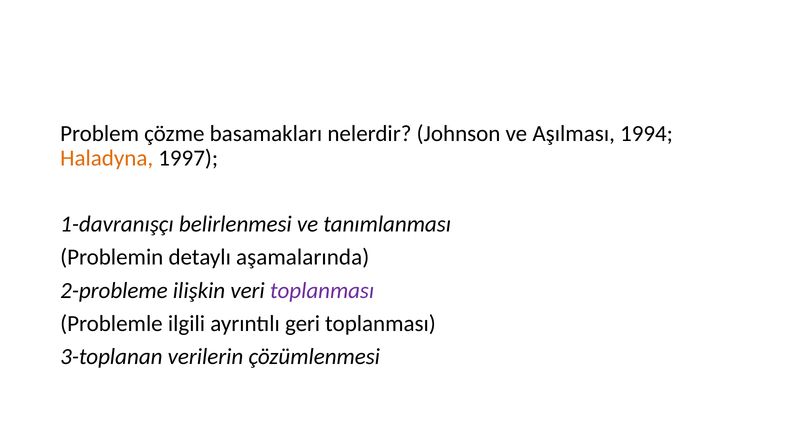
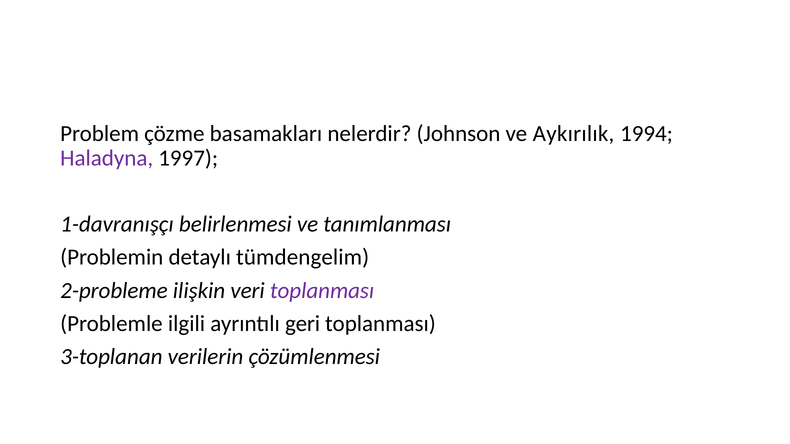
Aşılması: Aşılması -> Aykırılık
Haladyna colour: orange -> purple
aşamalarında: aşamalarında -> tümdengelim
